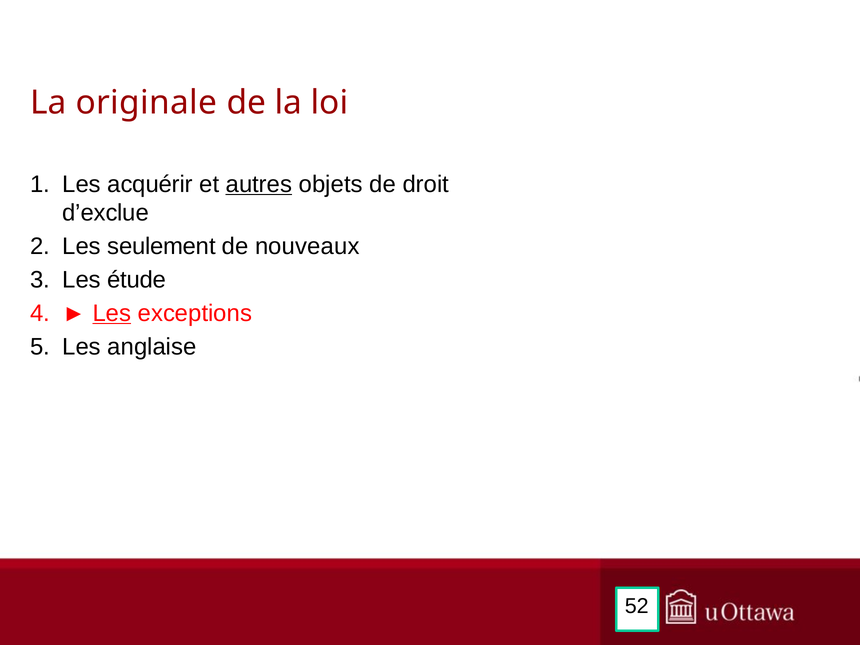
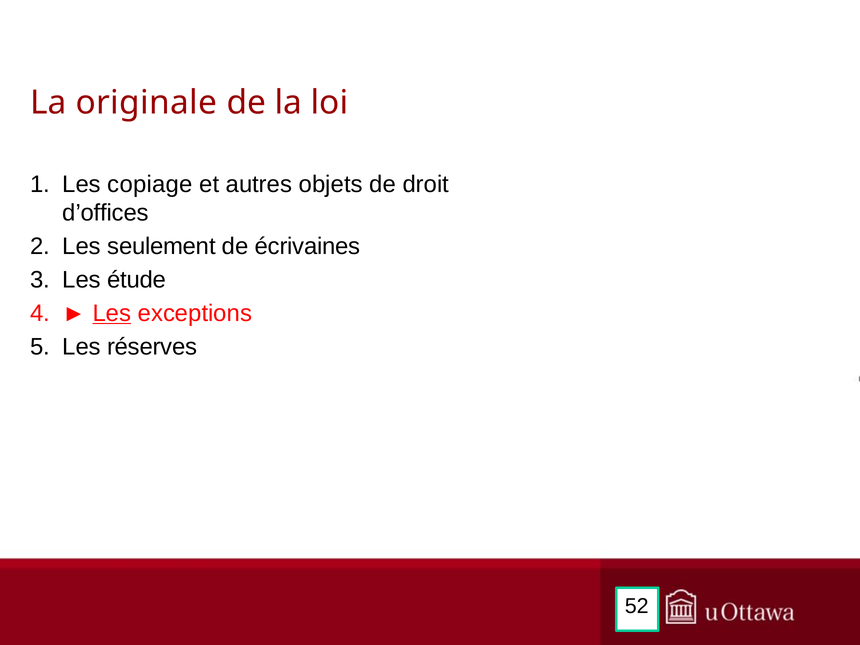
acquérir: acquérir -> copiage
autres underline: present -> none
d’exclue: d’exclue -> d’offices
nouveaux: nouveaux -> écrivaines
anglaise: anglaise -> réserves
